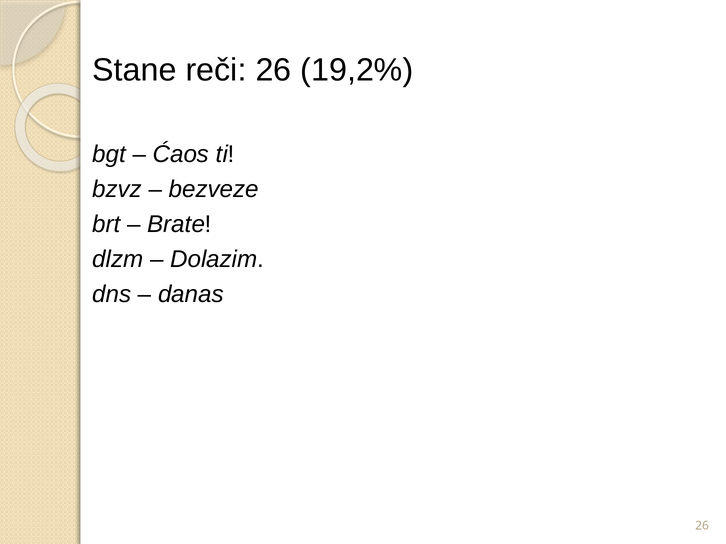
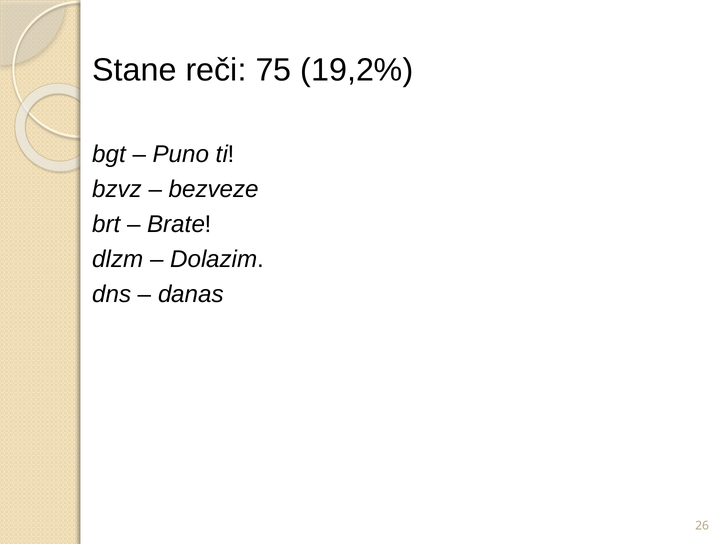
reči 26: 26 -> 75
Ćaos: Ćaos -> Puno
